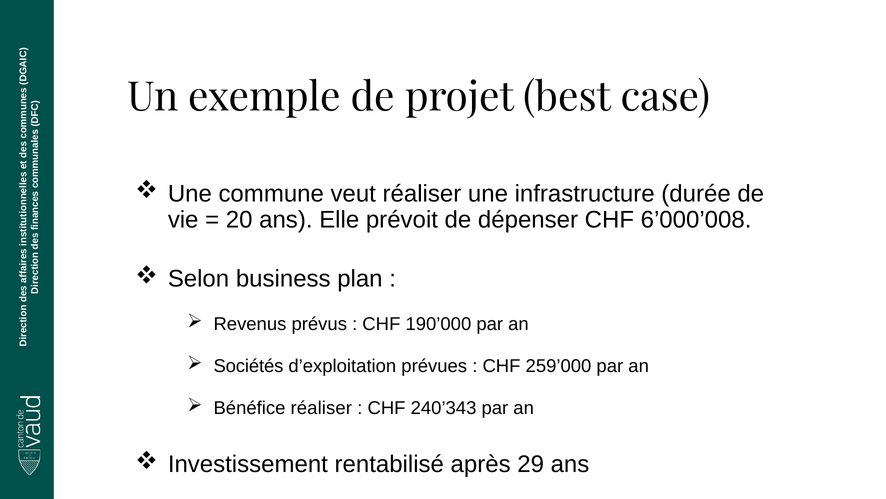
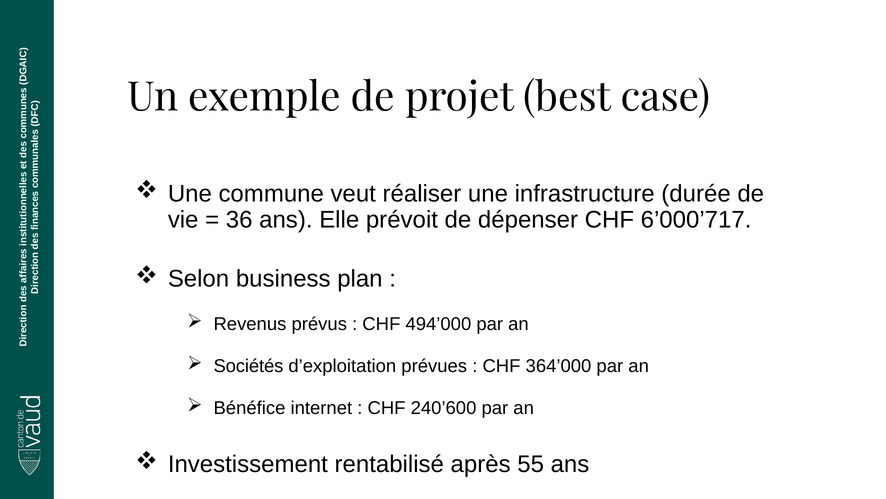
20: 20 -> 36
6’000’008: 6’000’008 -> 6’000’717
190’000: 190’000 -> 494’000
259’000: 259’000 -> 364’000
Bénéfice réaliser: réaliser -> internet
240’343: 240’343 -> 240’600
29: 29 -> 55
